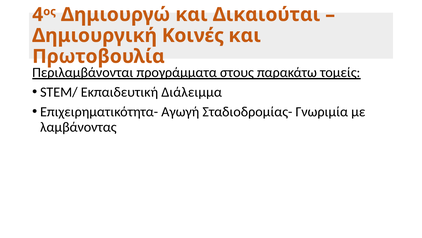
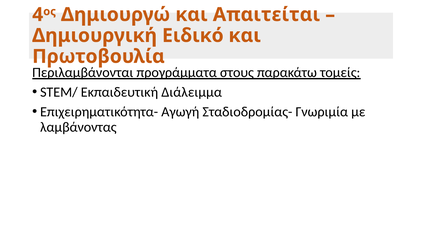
Δικαιούται: Δικαιούται -> Απαιτείται
Κοινές: Κοινές -> Ειδικό
